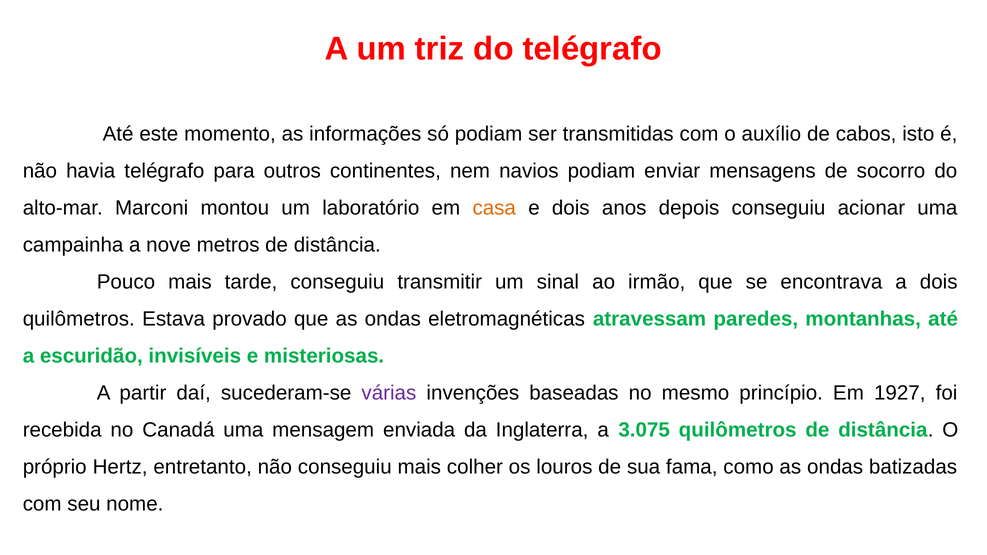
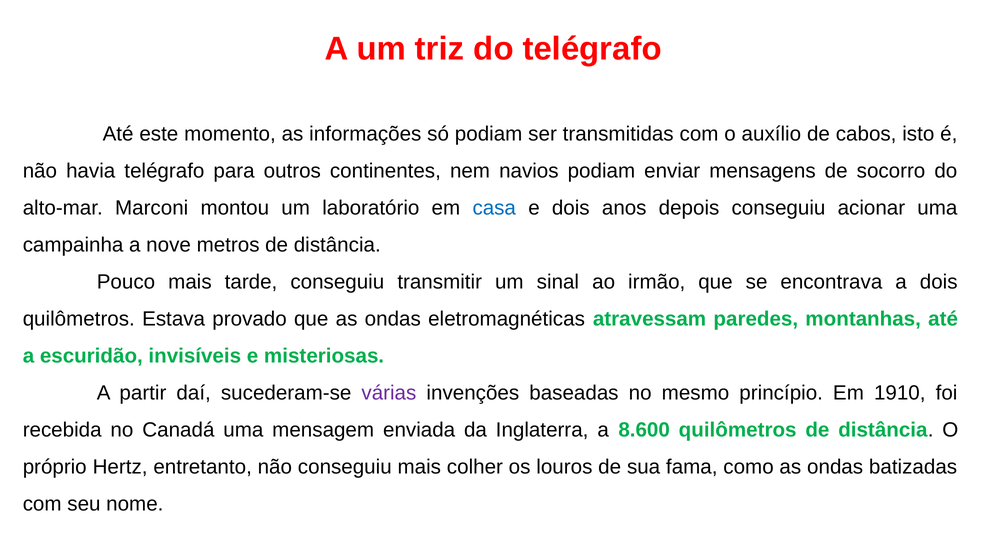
casa colour: orange -> blue
1927: 1927 -> 1910
3.075: 3.075 -> 8.600
